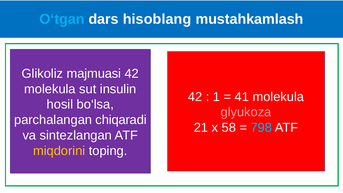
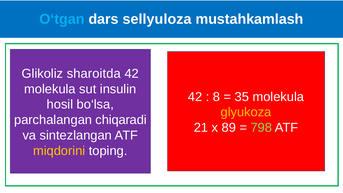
hisoblang: hisoblang -> sellyuloza
majmuasi: majmuasi -> sharoitda
1: 1 -> 8
41: 41 -> 35
glyukoza colour: pink -> yellow
58: 58 -> 89
798 colour: light blue -> light green
